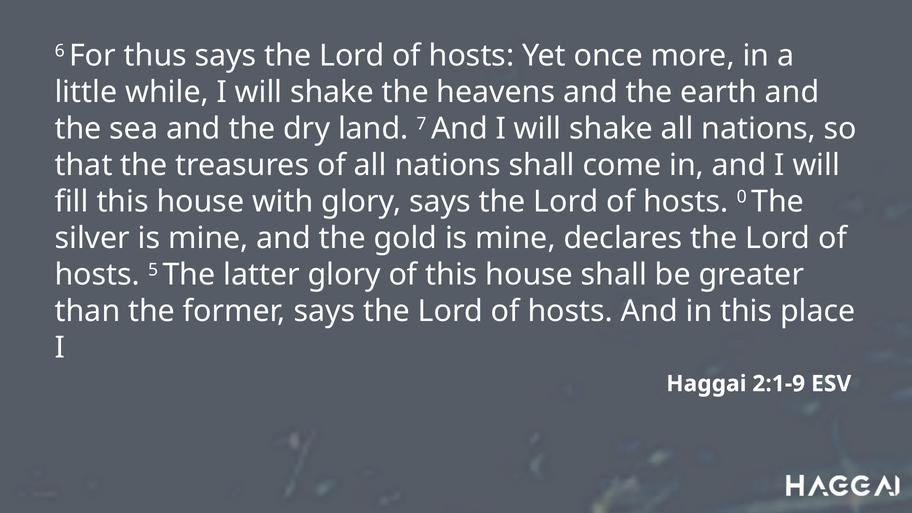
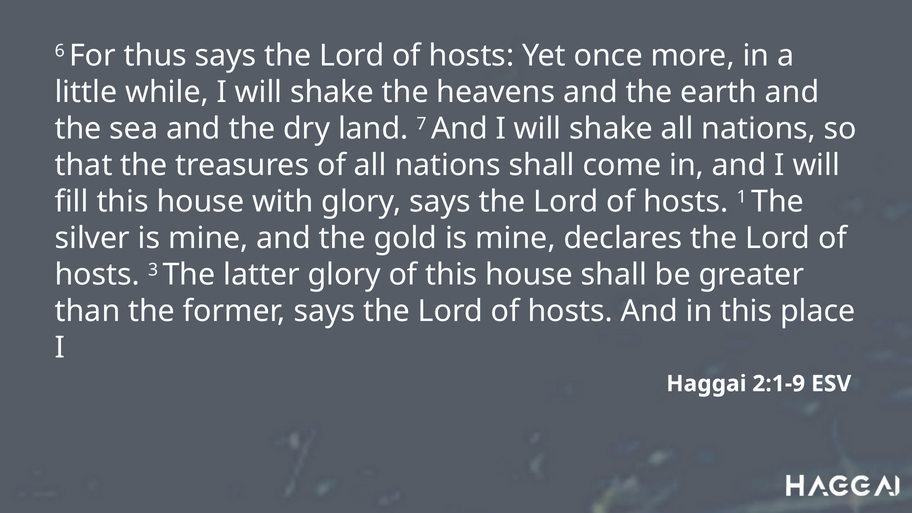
0: 0 -> 1
5: 5 -> 3
